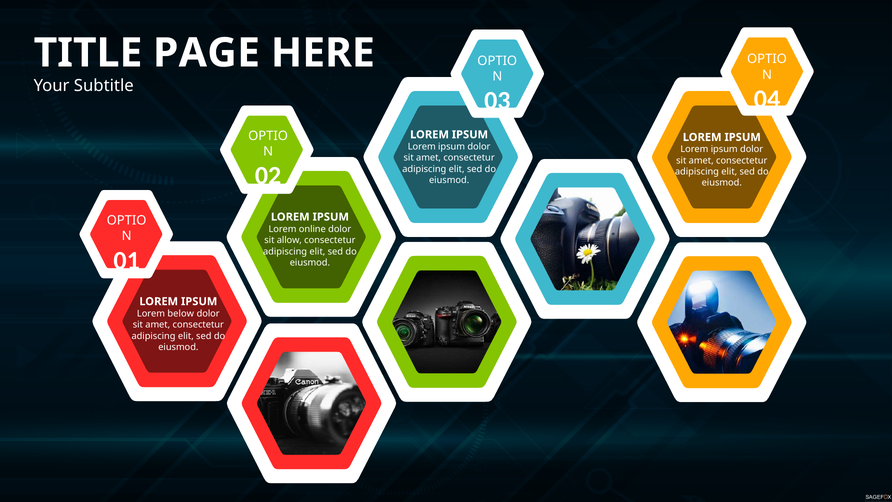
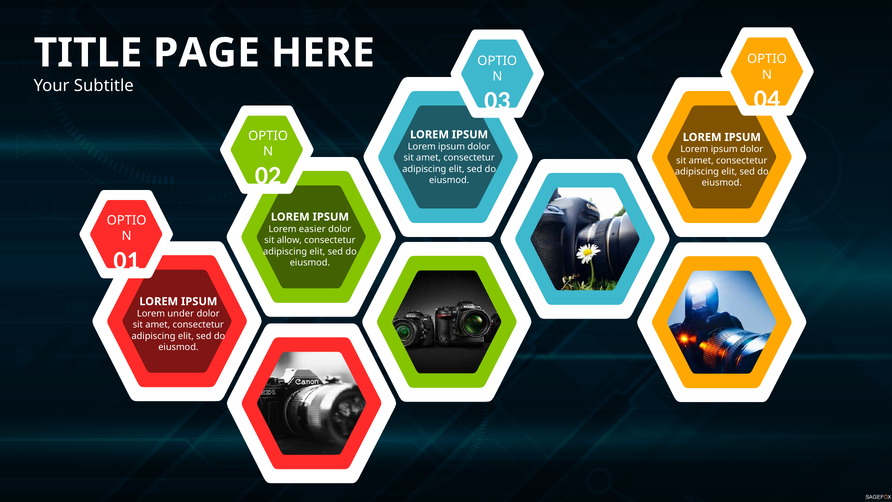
online: online -> easier
below: below -> under
